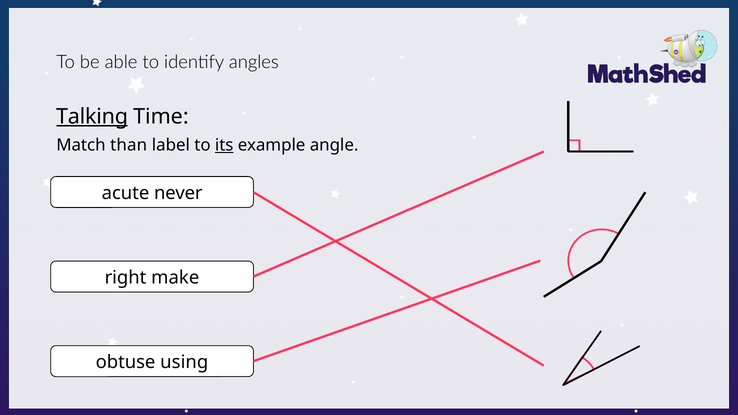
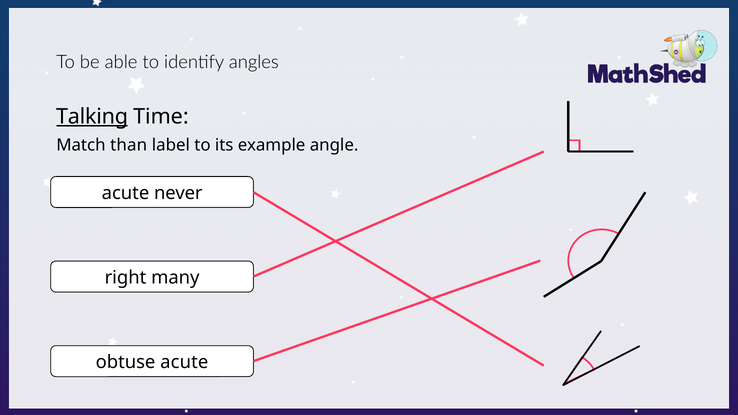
its underline: present -> none
make: make -> many
obtuse using: using -> acute
